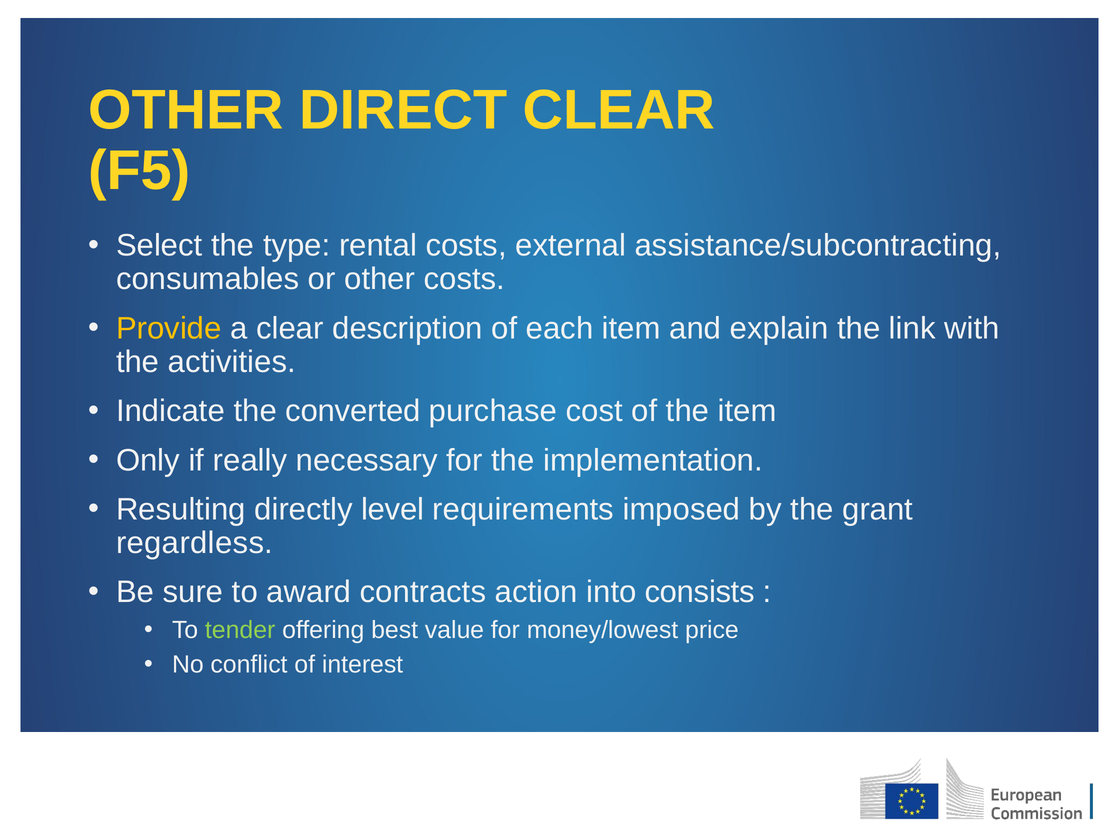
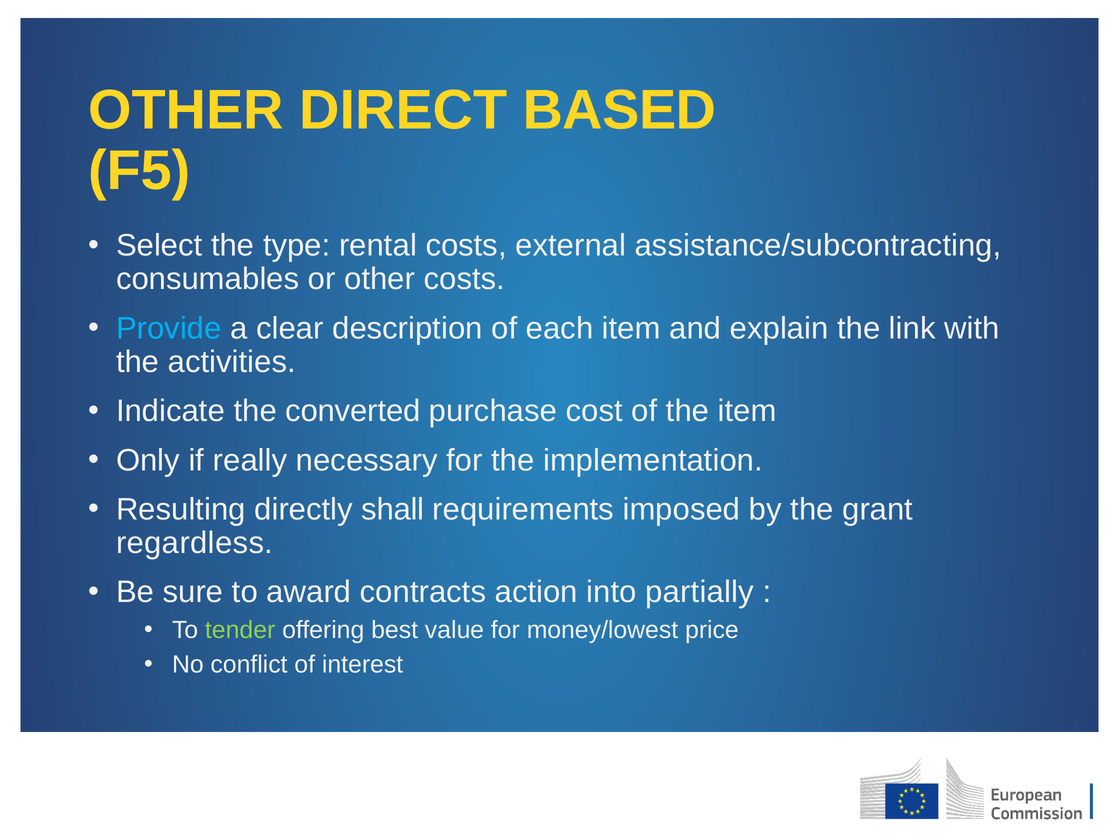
DIRECT CLEAR: CLEAR -> BASED
Provide colour: yellow -> light blue
level: level -> shall
consists: consists -> partially
